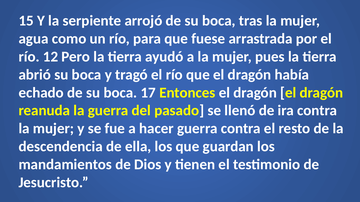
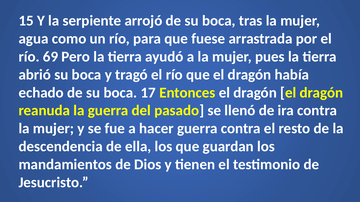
12: 12 -> 69
